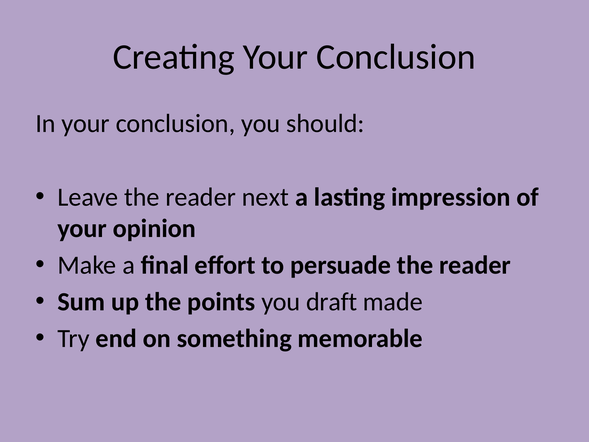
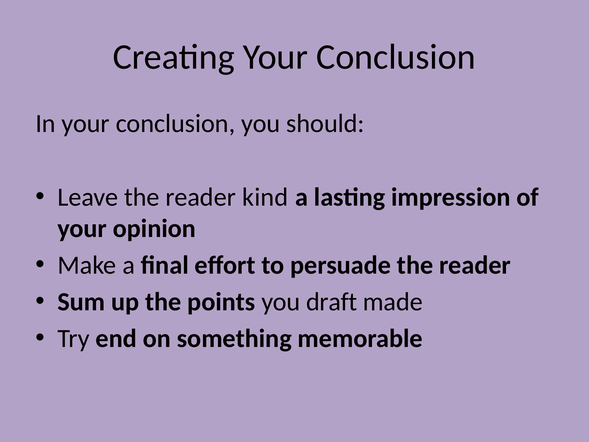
next: next -> kind
